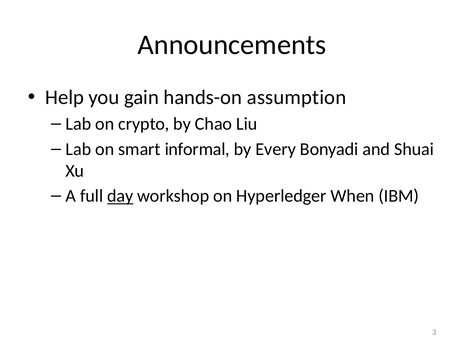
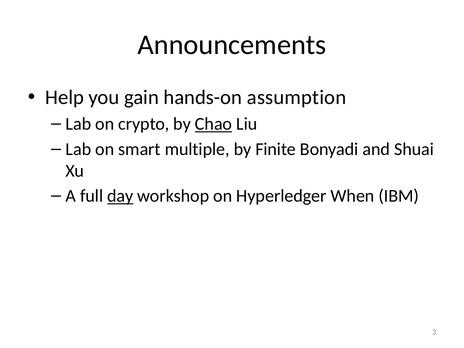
Chao underline: none -> present
informal: informal -> multiple
Every: Every -> Finite
